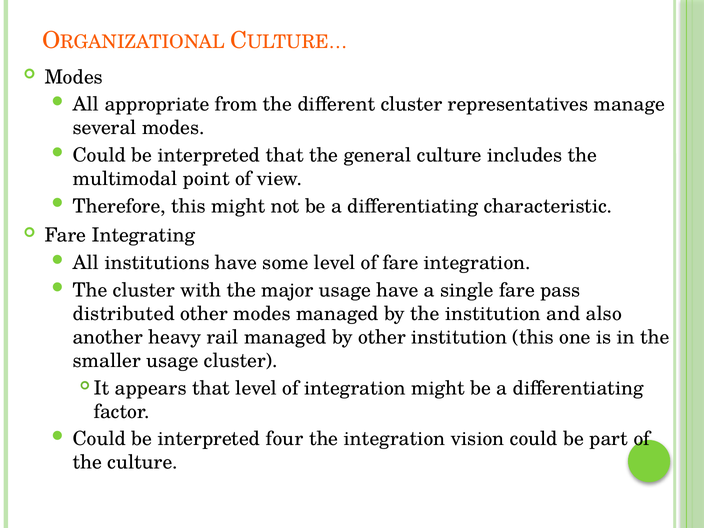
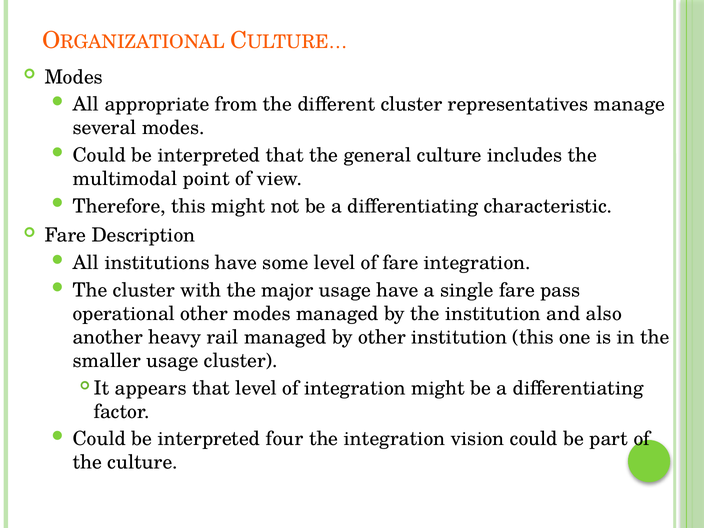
Integrating: Integrating -> Description
distributed: distributed -> operational
